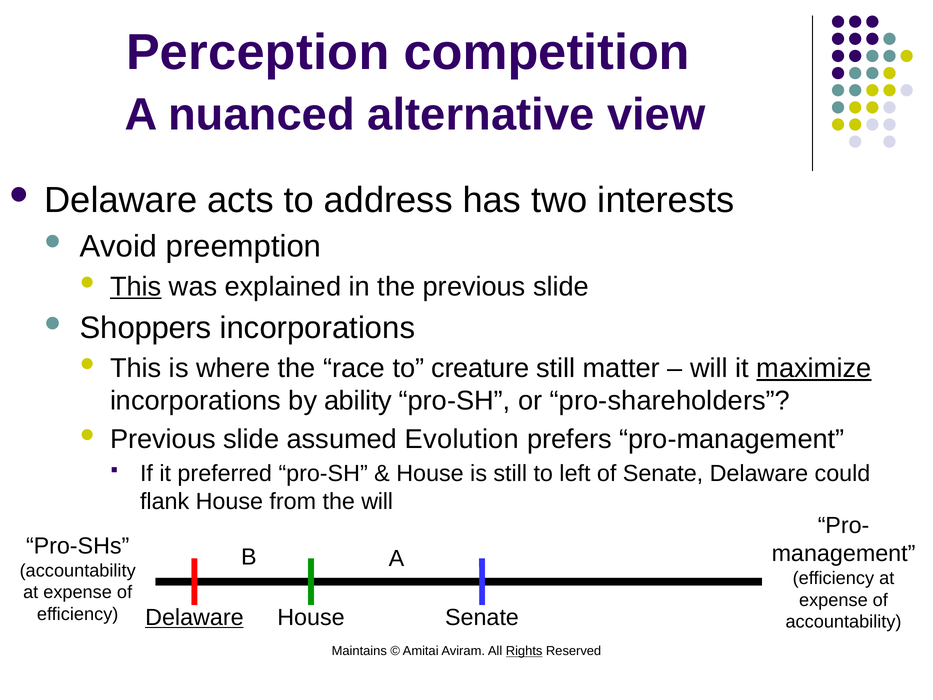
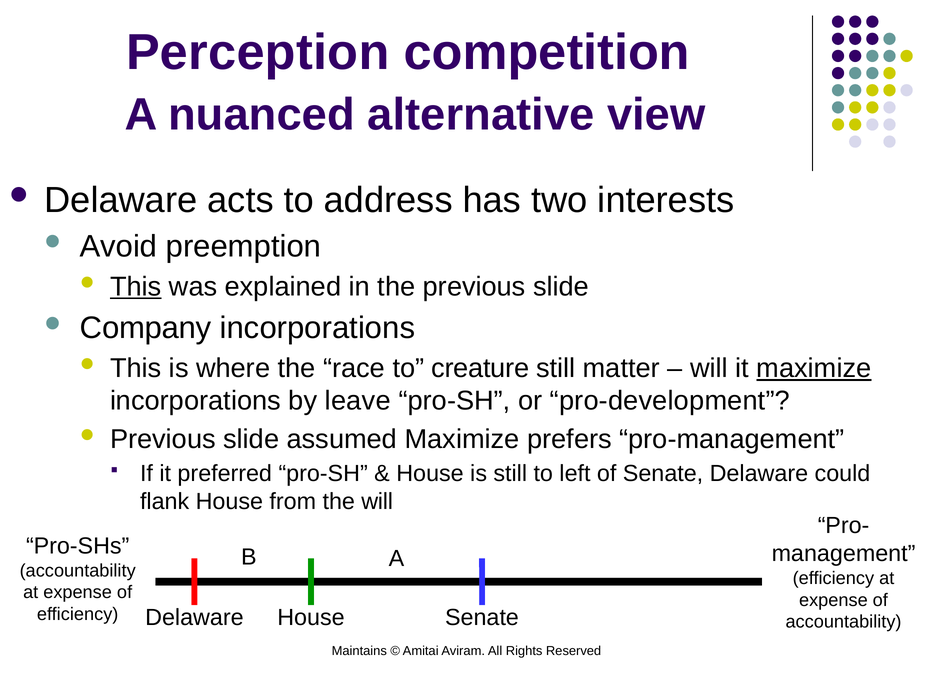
Shoppers: Shoppers -> Company
ability: ability -> leave
pro-shareholders: pro-shareholders -> pro-development
assumed Evolution: Evolution -> Maximize
Delaware at (194, 617) underline: present -> none
Rights underline: present -> none
